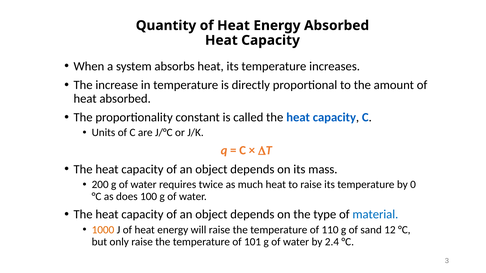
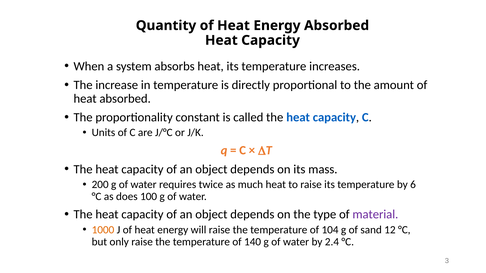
0: 0 -> 6
material colour: blue -> purple
110: 110 -> 104
101: 101 -> 140
